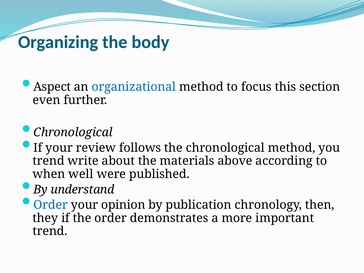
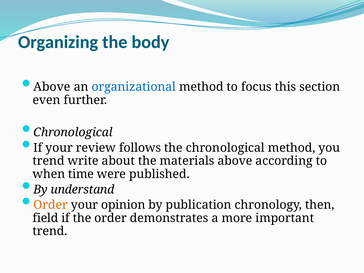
Aspect at (52, 87): Aspect -> Above
well: well -> time
Order at (51, 205) colour: blue -> orange
they: they -> field
